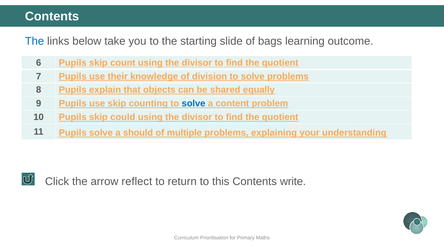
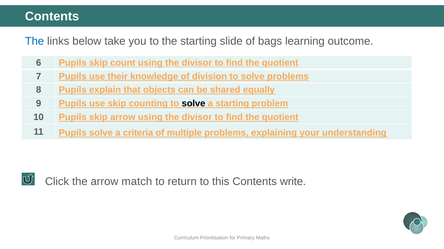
solve at (194, 104) colour: blue -> black
a content: content -> starting
skip could: could -> arrow
should: should -> criteria
reflect: reflect -> match
